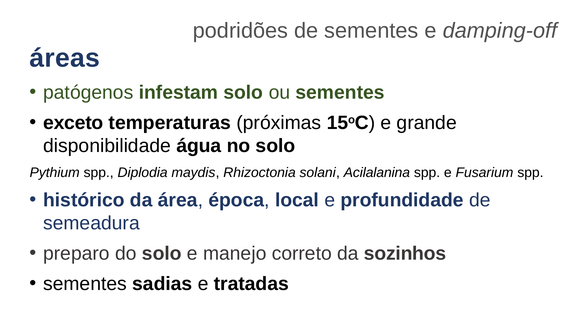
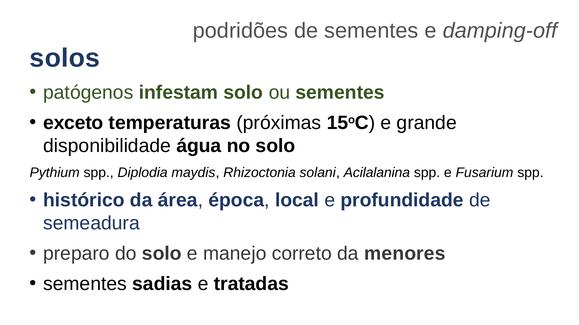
áreas: áreas -> solos
sozinhos: sozinhos -> menores
